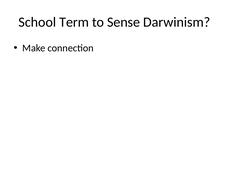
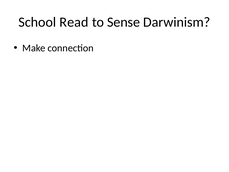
Term: Term -> Read
